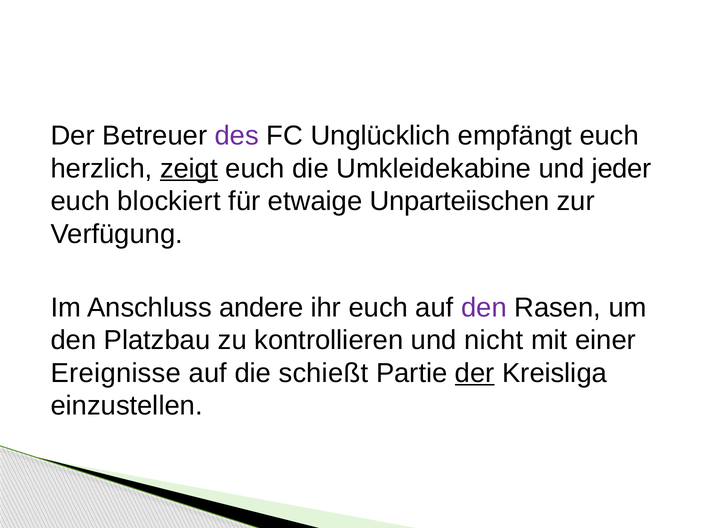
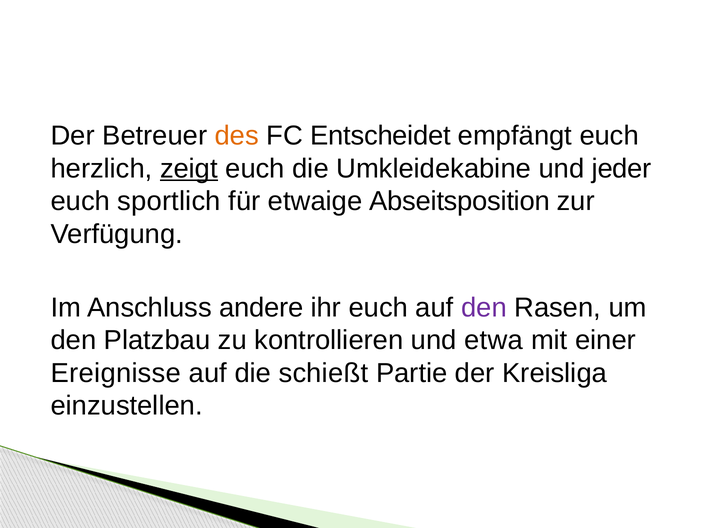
des colour: purple -> orange
Unglücklich: Unglücklich -> Entscheidet
blockiert: blockiert -> sportlich
Unparteiischen: Unparteiischen -> Abseitsposition
nicht: nicht -> etwa
der at (475, 374) underline: present -> none
